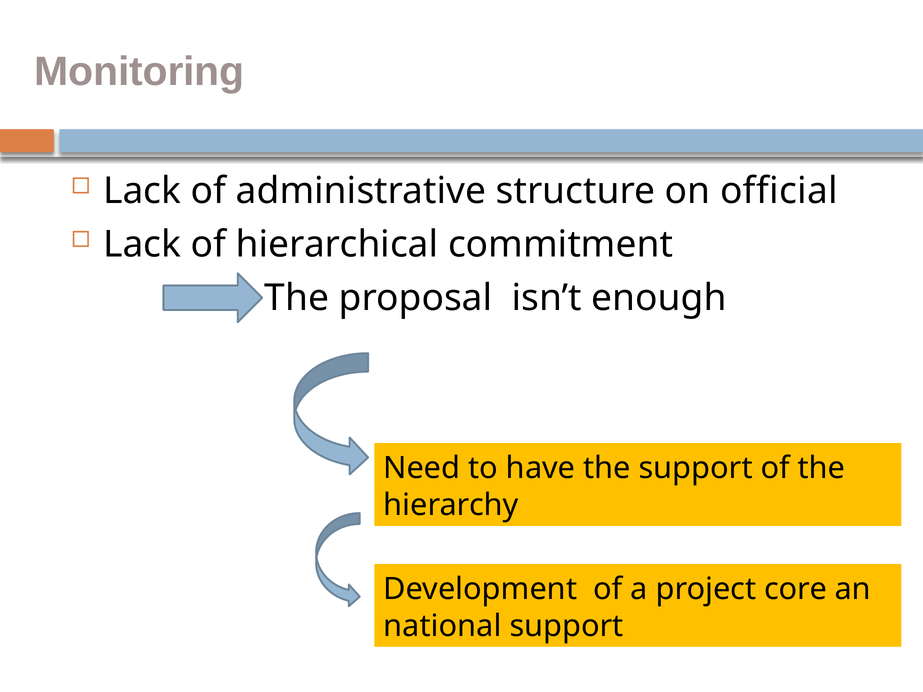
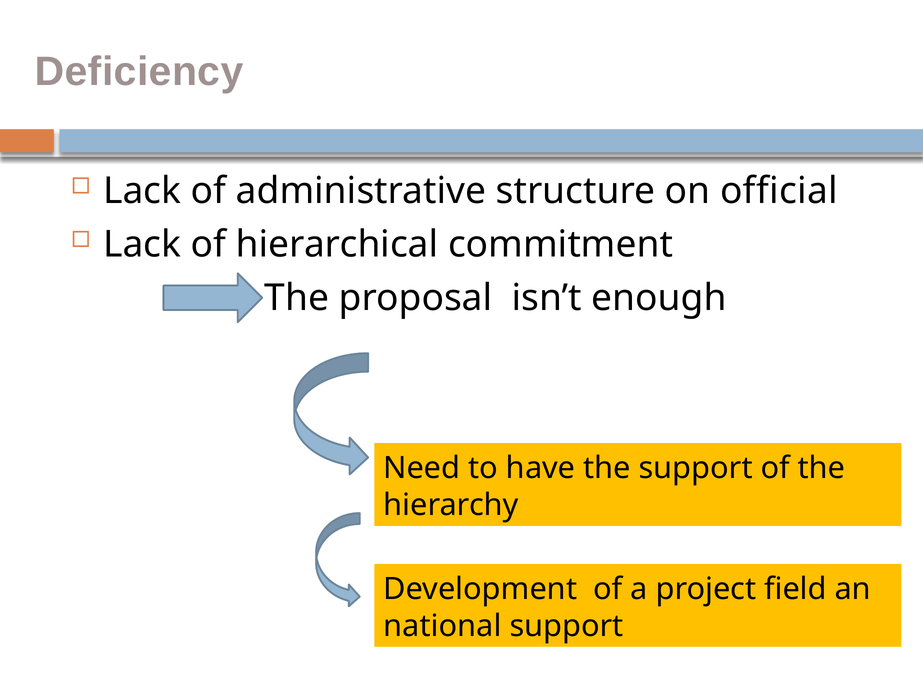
Monitoring: Monitoring -> Deficiency
core: core -> field
